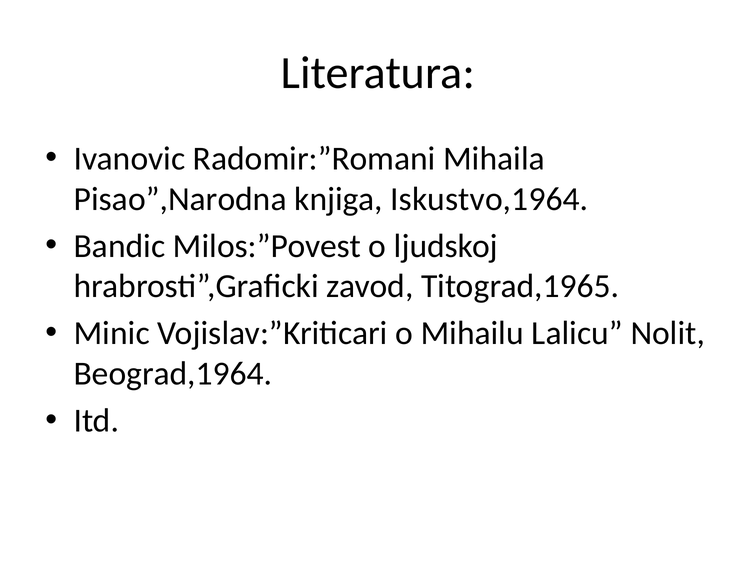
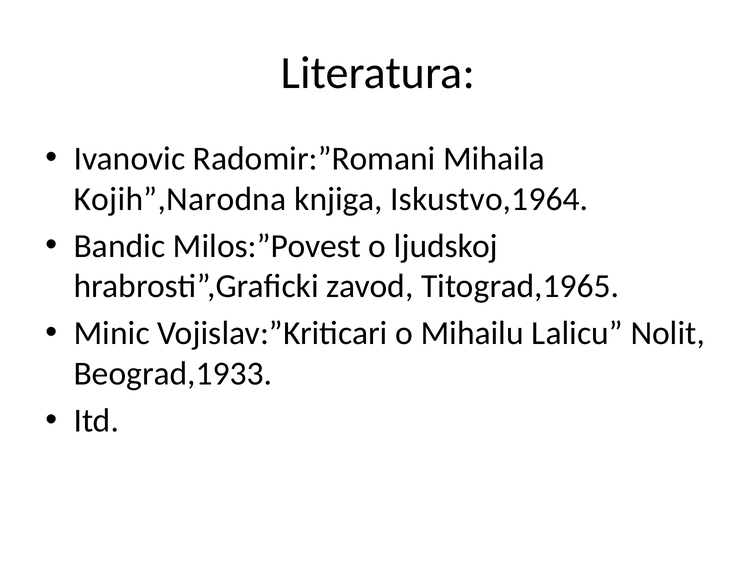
Pisao”,Narodna: Pisao”,Narodna -> Kojih”,Narodna
Beograd,1964: Beograd,1964 -> Beograd,1933
